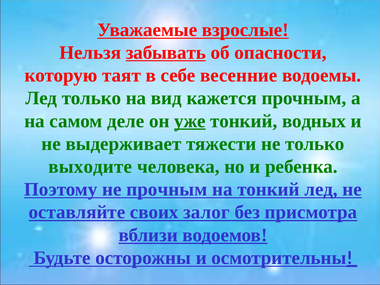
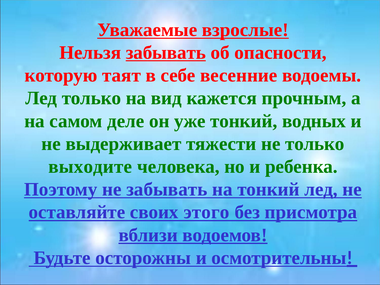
уже underline: present -> none
не прочным: прочным -> забывать
залог: залог -> этого
